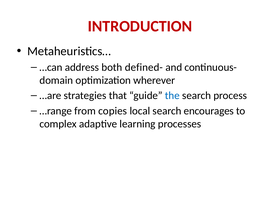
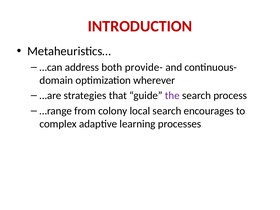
defined-: defined- -> provide-
the colour: blue -> purple
copies: copies -> colony
